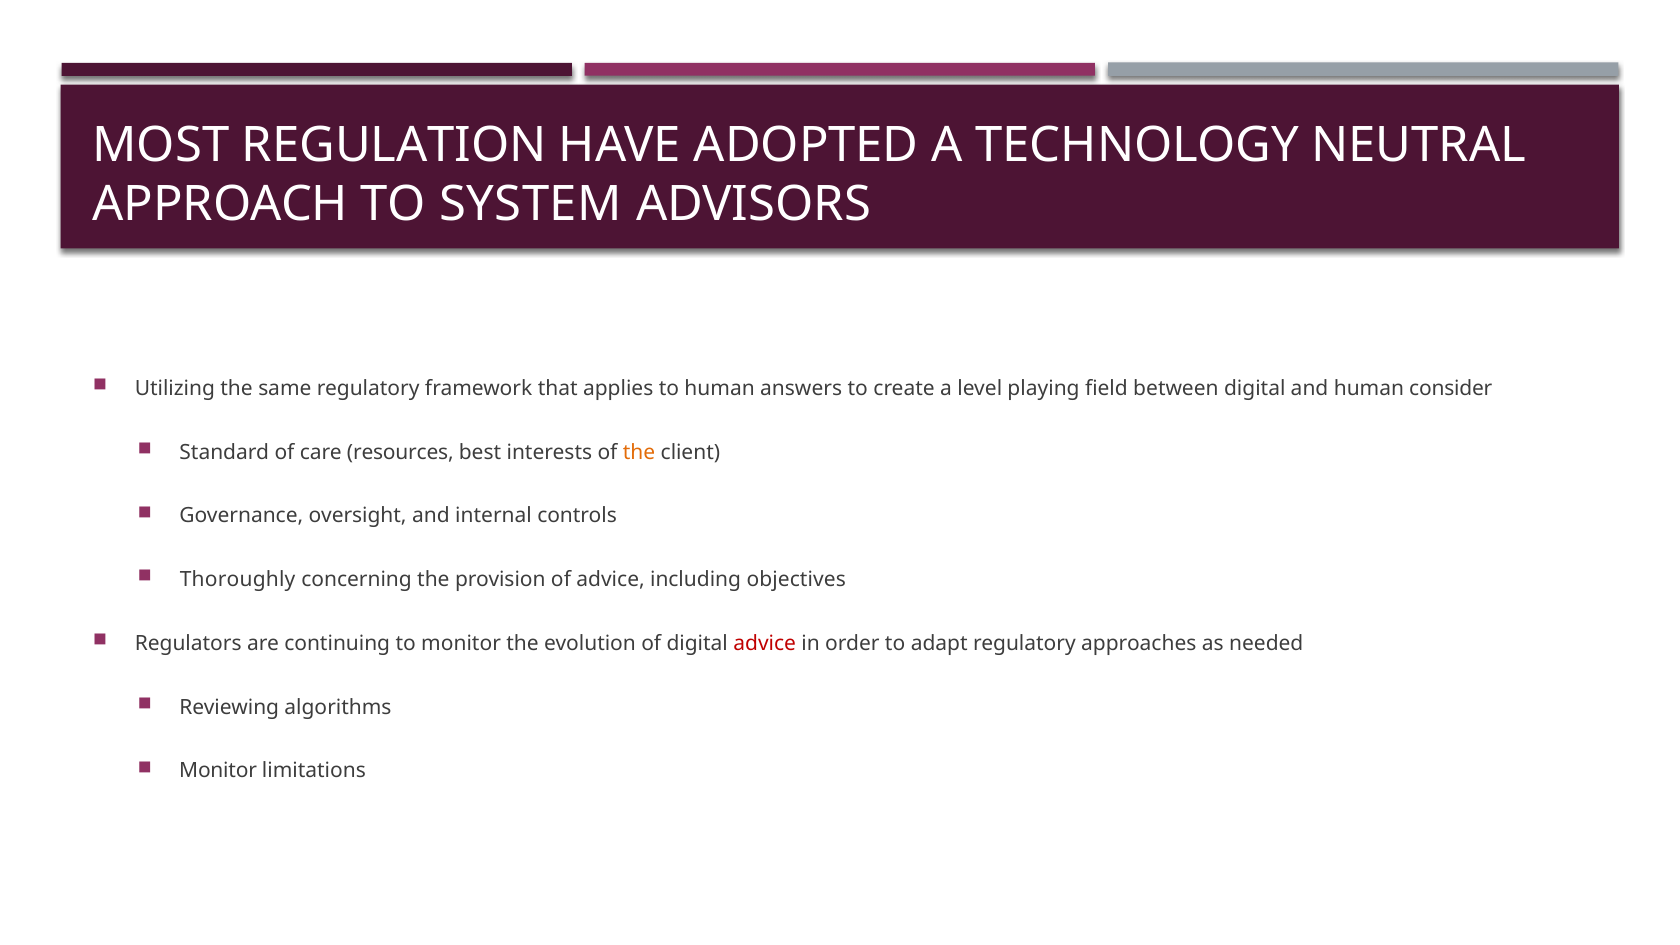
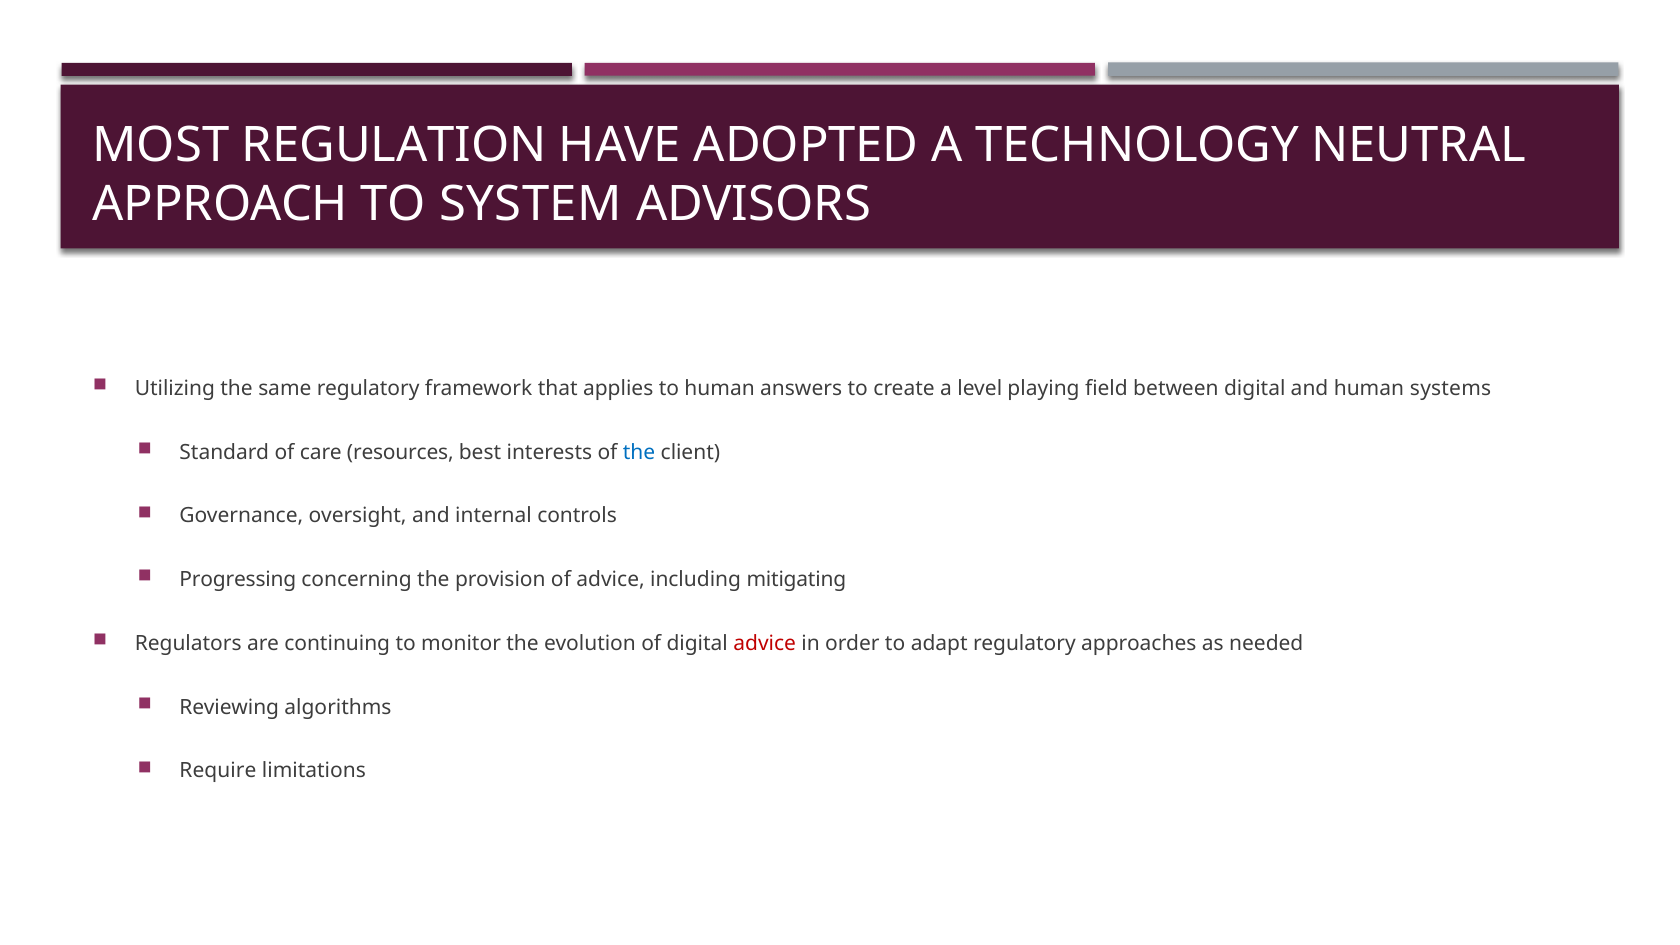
consider: consider -> systems
the at (639, 452) colour: orange -> blue
Thoroughly: Thoroughly -> Progressing
objectives: objectives -> mitigating
Monitor at (218, 771): Monitor -> Require
